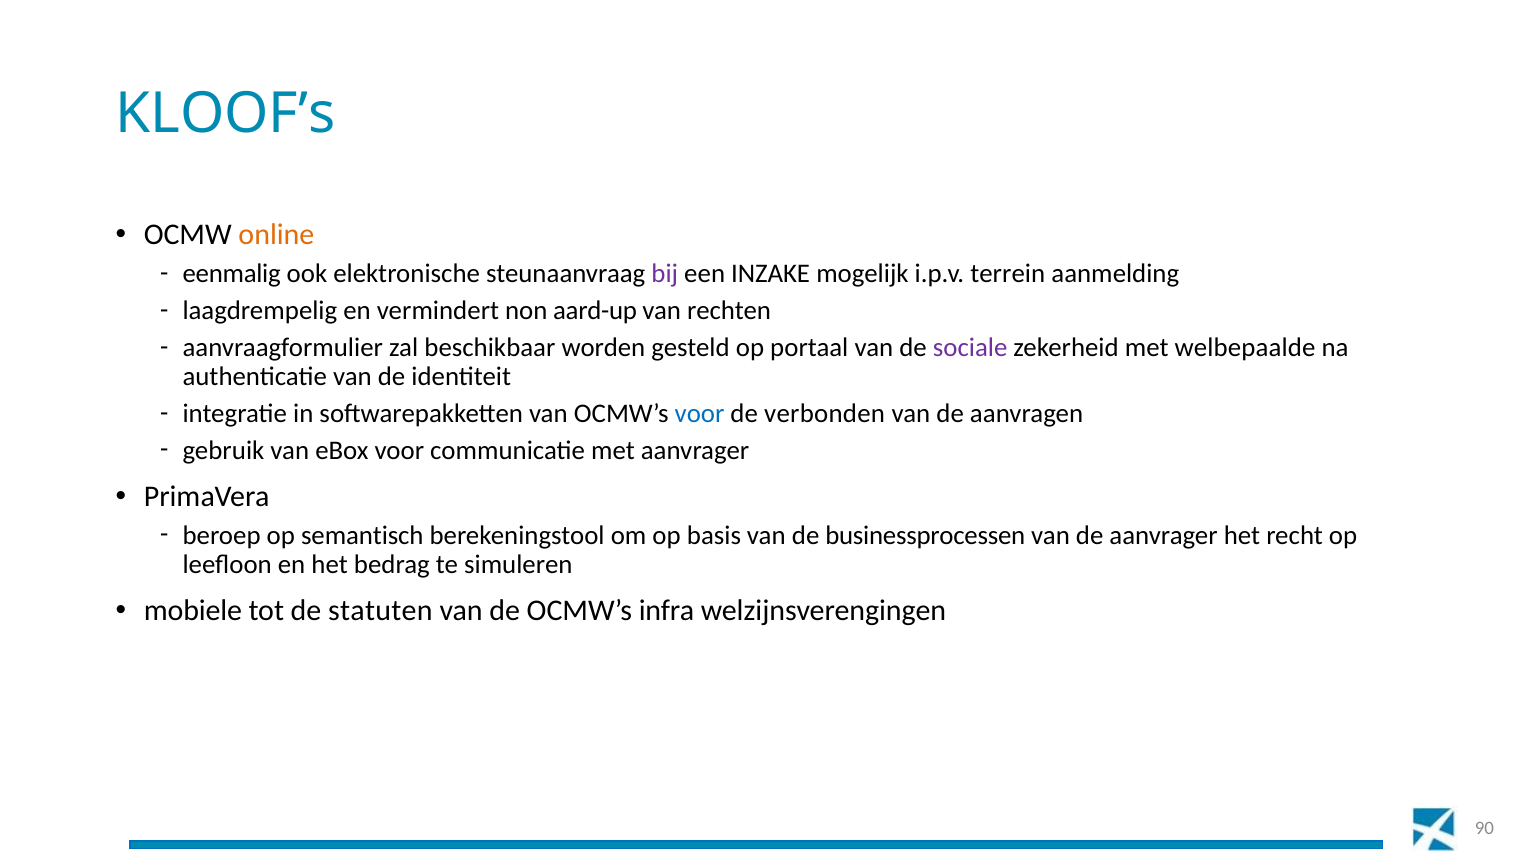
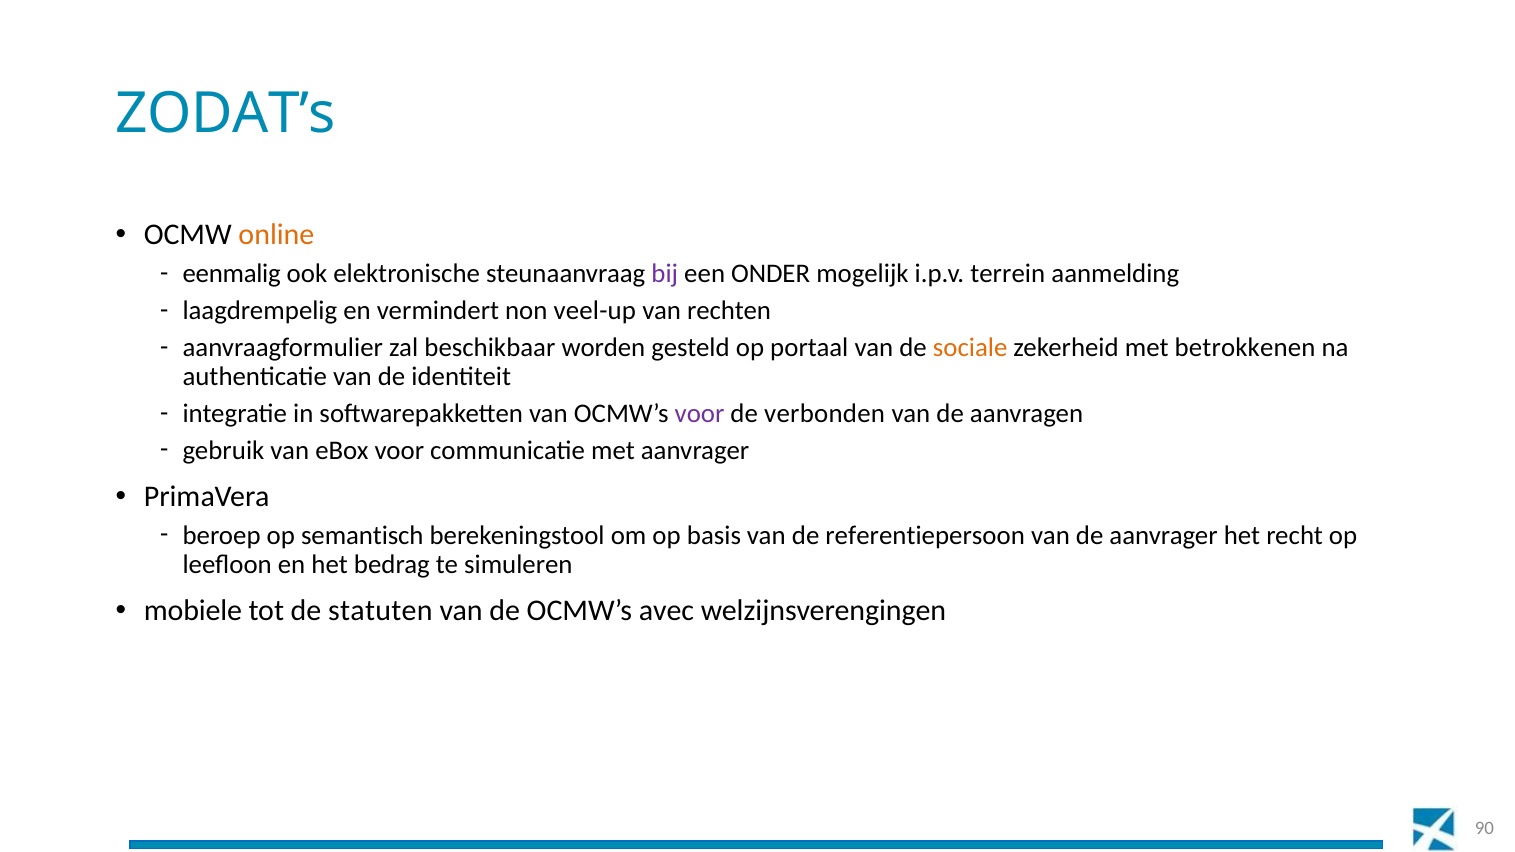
KLOOF’s: KLOOF’s -> ZODAT’s
INZAKE: INZAKE -> ONDER
aard-up: aard-up -> veel-up
sociale colour: purple -> orange
welbepaalde: welbepaalde -> betrokkenen
voor at (700, 413) colour: blue -> purple
businessprocessen: businessprocessen -> referentiepersoon
infra: infra -> avec
